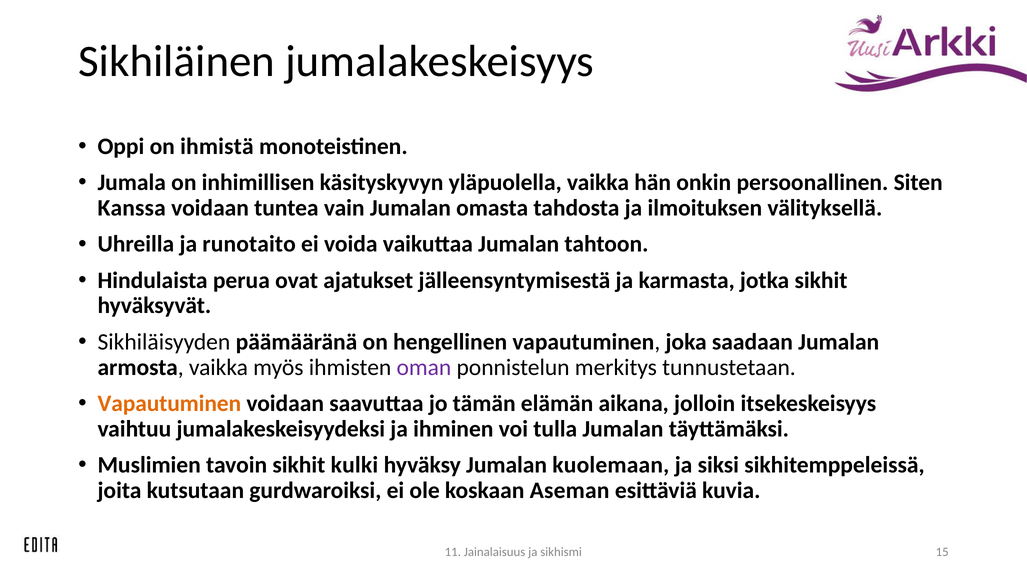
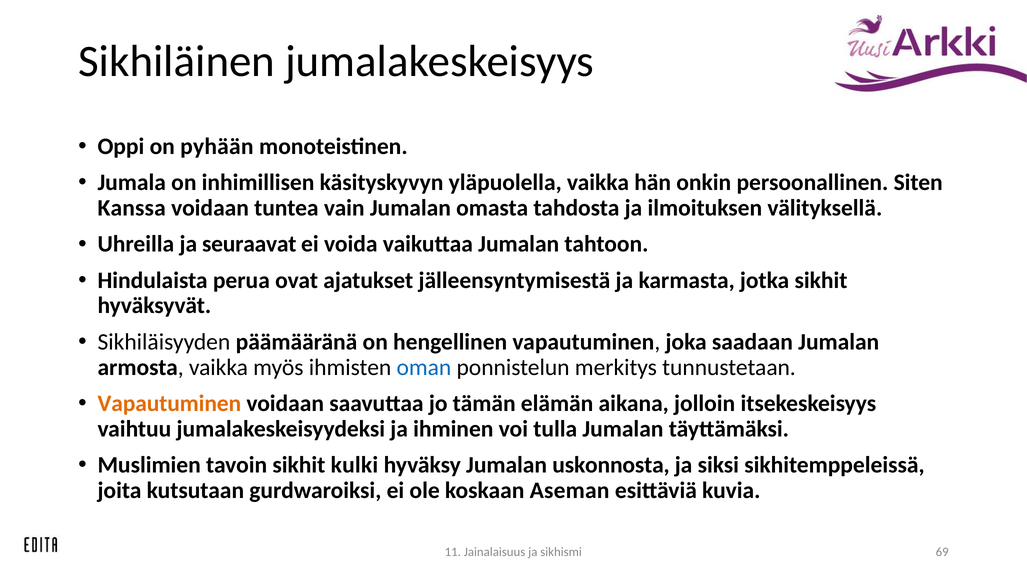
ihmistä: ihmistä -> pyhään
runotaito: runotaito -> seuraavat
oman colour: purple -> blue
kuolemaan: kuolemaan -> uskonnosta
15: 15 -> 69
